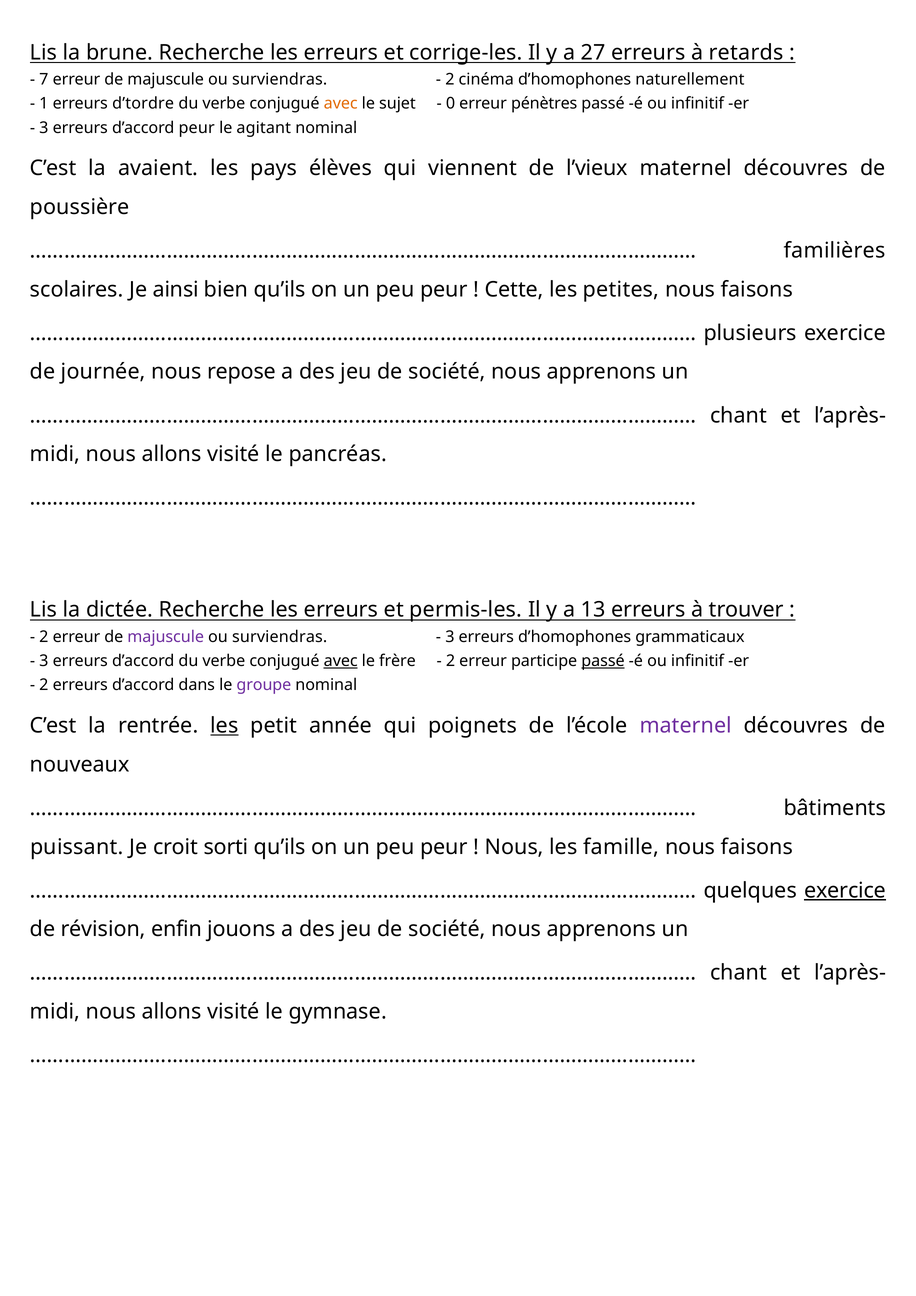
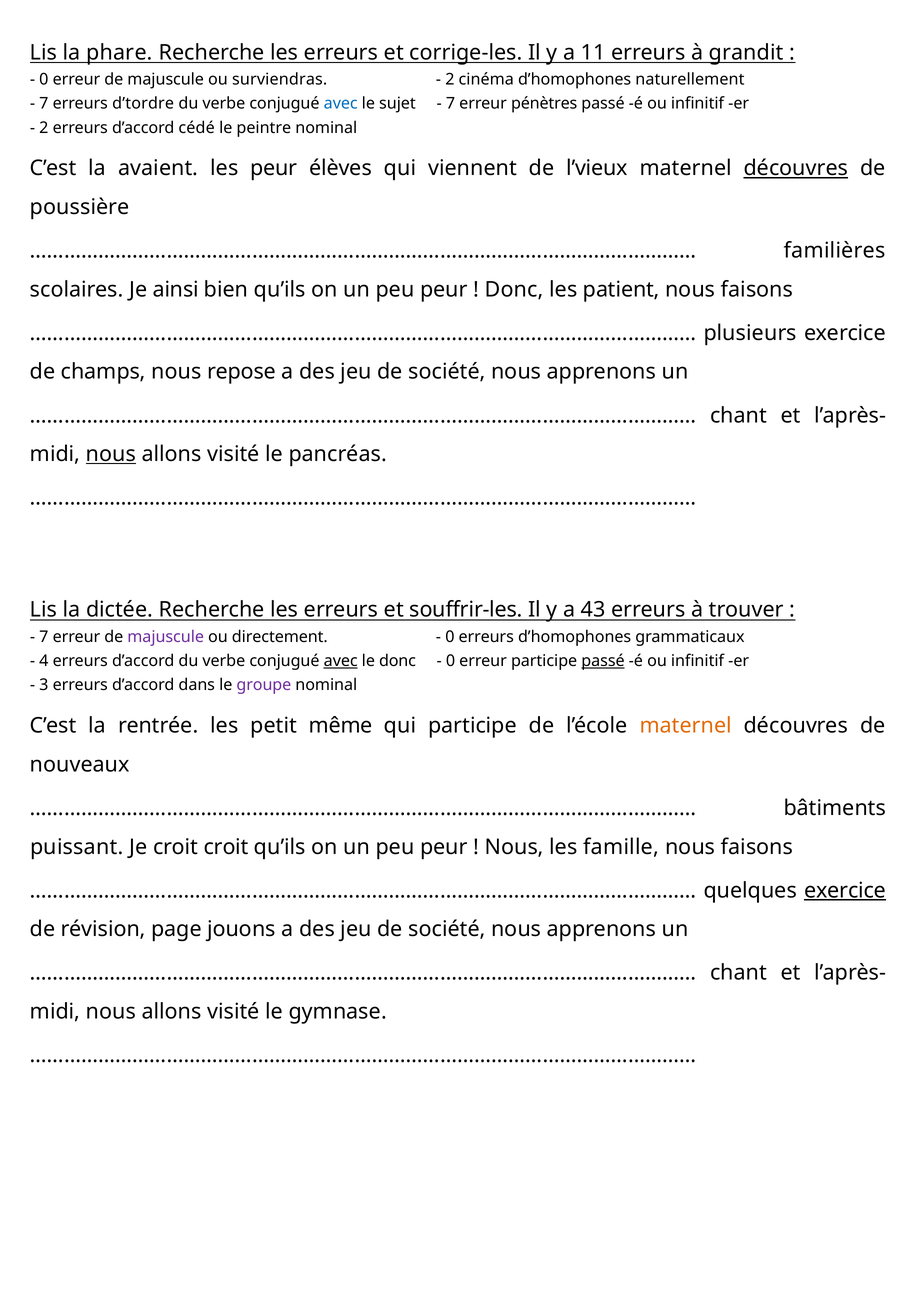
brune: brune -> phare
27: 27 -> 11
retards: retards -> grandit
7 at (44, 79): 7 -> 0
1 at (44, 104): 1 -> 7
avec at (341, 104) colour: orange -> blue
0 at (451, 104): 0 -> 7
3 at (44, 128): 3 -> 2
d’accord peur: peur -> cédé
agitant: agitant -> peintre
les pays: pays -> peur
découvres at (796, 168) underline: none -> present
Cette at (514, 289): Cette -> Donc
petites: petites -> patient
journée: journée -> champs
nous at (111, 454) underline: none -> present
permis-les: permis-les -> souffrir-les
13: 13 -> 43
2 at (44, 637): 2 -> 7
surviendras at (280, 637): surviendras -> directement
3 at (450, 637): 3 -> 0
3 at (44, 661): 3 -> 4
le frère: frère -> donc
2 at (451, 661): 2 -> 0
2 at (44, 685): 2 -> 3
les at (224, 726) underline: present -> none
année: année -> même
qui poignets: poignets -> participe
maternel at (686, 726) colour: purple -> orange
croit sorti: sorti -> croit
enfin: enfin -> page
